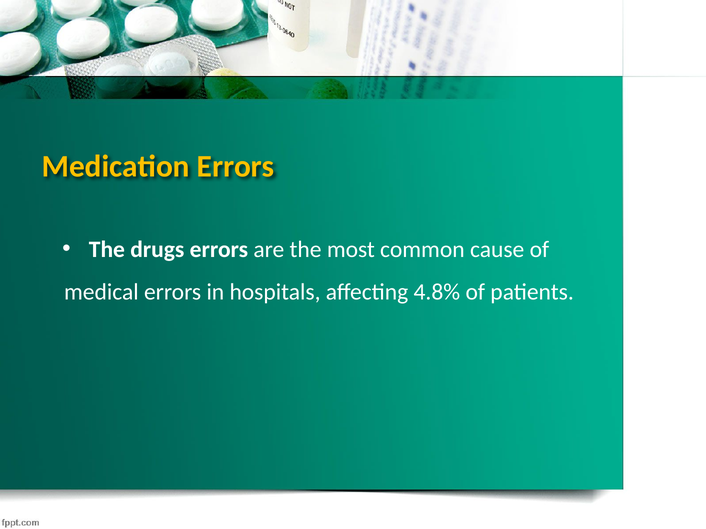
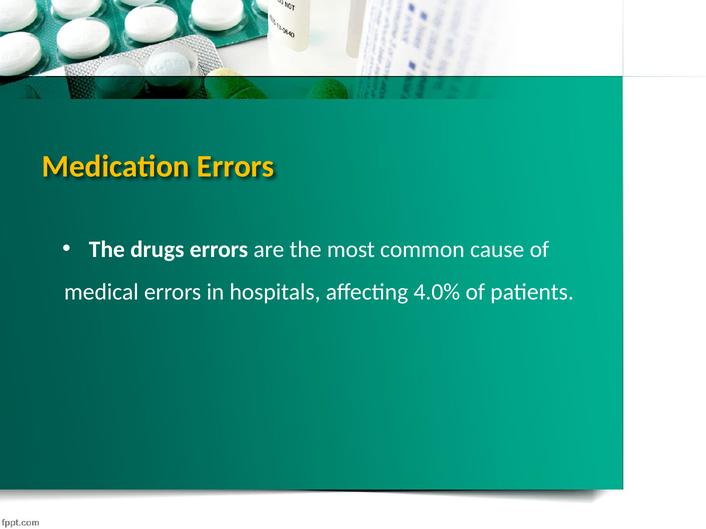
4.8%: 4.8% -> 4.0%
